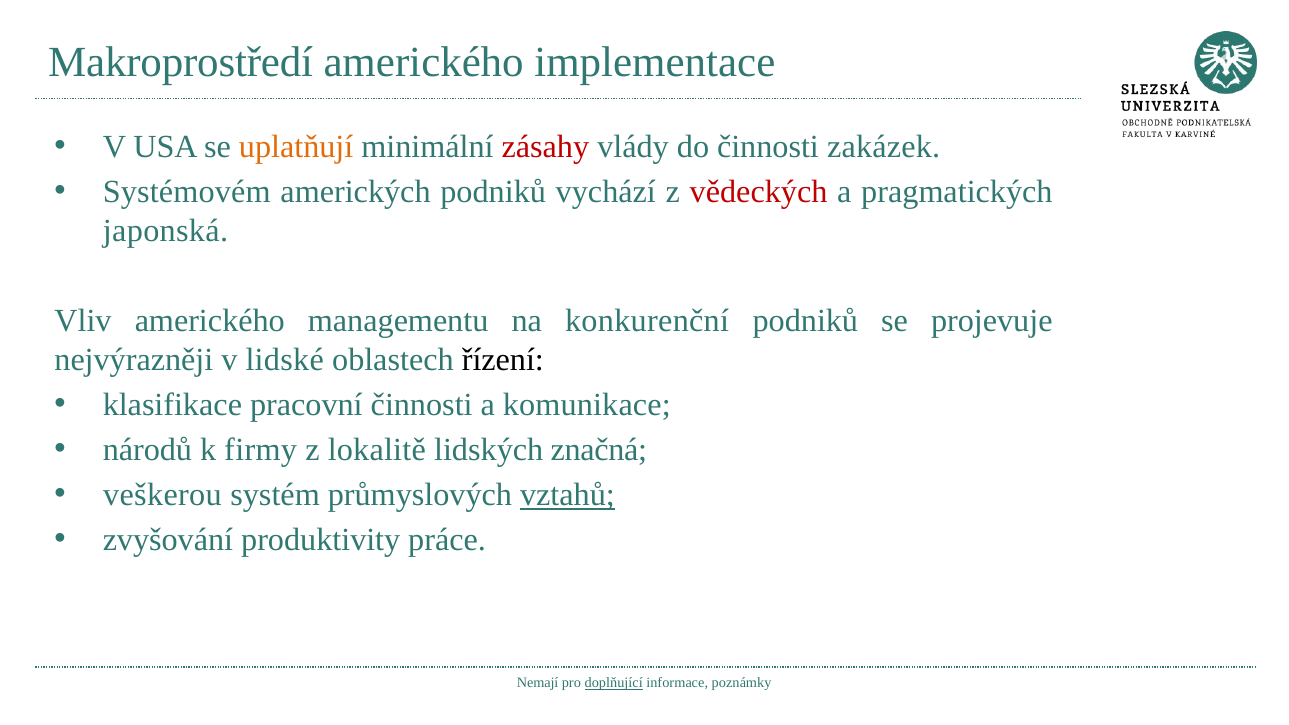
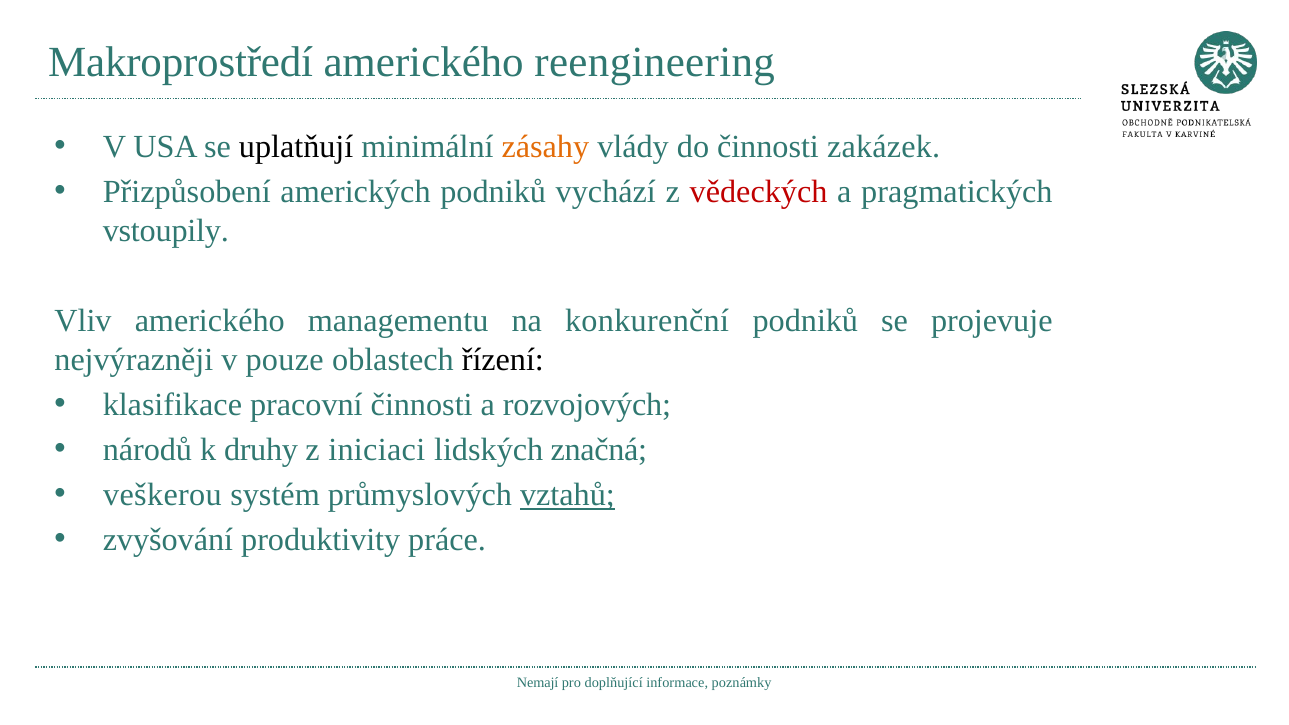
implementace: implementace -> reengineering
uplatňují colour: orange -> black
zásahy colour: red -> orange
Systémovém: Systémovém -> Přizpůsobení
japonská: japonská -> vstoupily
lidské: lidské -> pouze
komunikace: komunikace -> rozvojových
firmy: firmy -> druhy
lokalitě: lokalitě -> iniciaci
doplňující underline: present -> none
